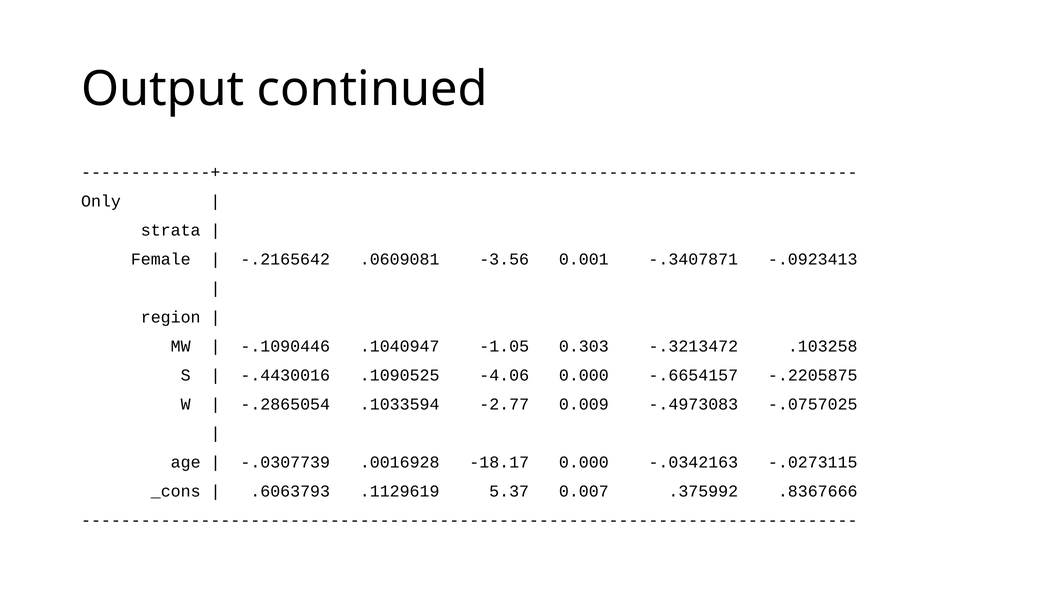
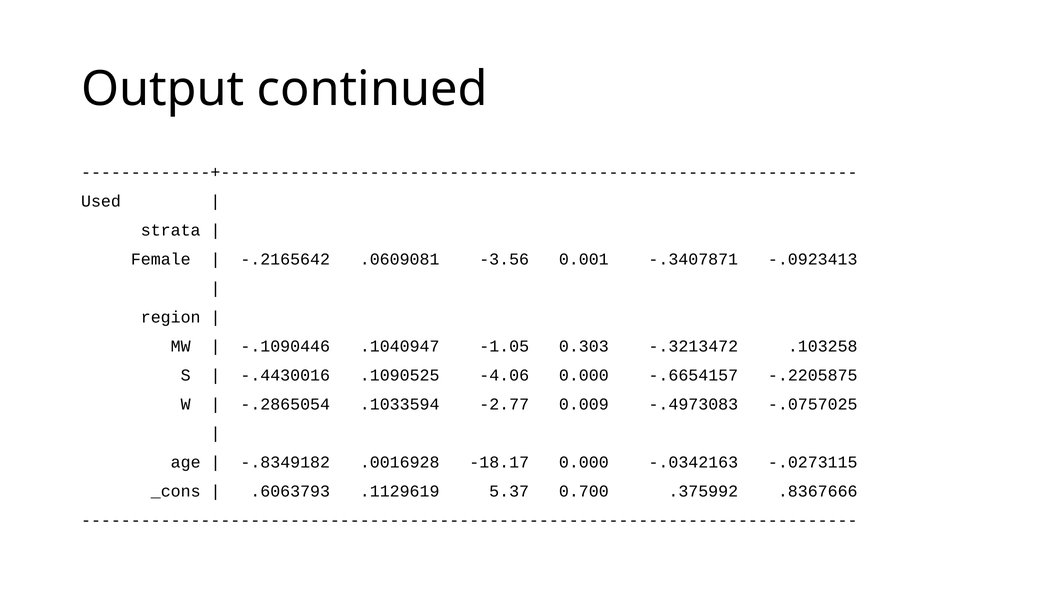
Only: Only -> Used
-.0307739: -.0307739 -> -.8349182
0.007: 0.007 -> 0.700
